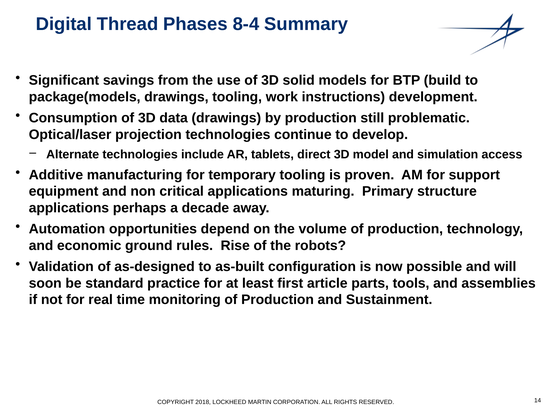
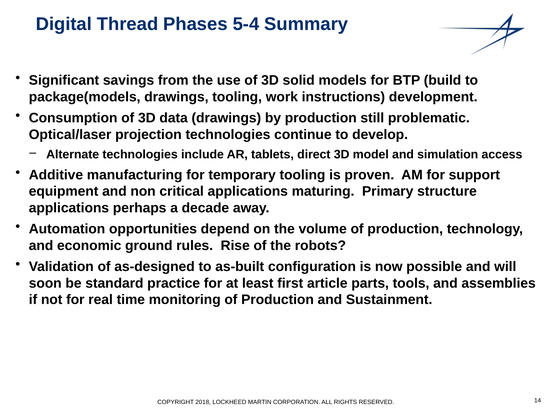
8-4: 8-4 -> 5-4
